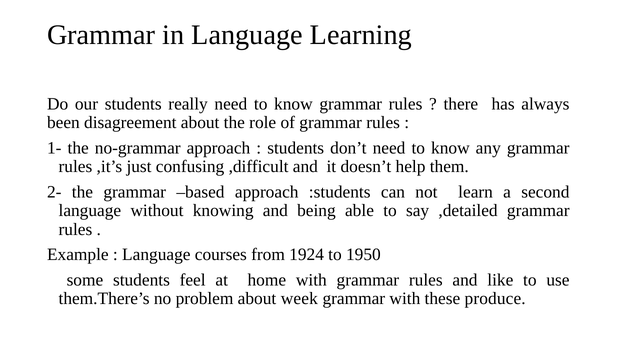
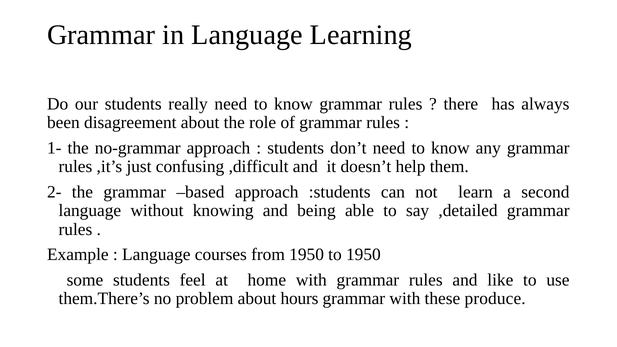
from 1924: 1924 -> 1950
week: week -> hours
